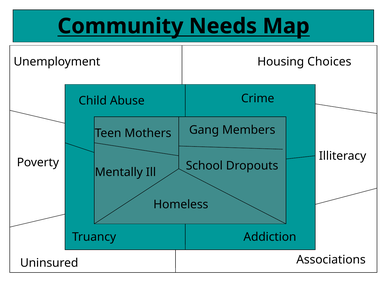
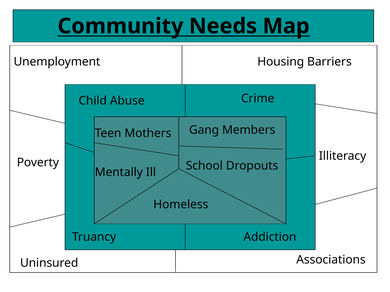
Choices: Choices -> Barriers
